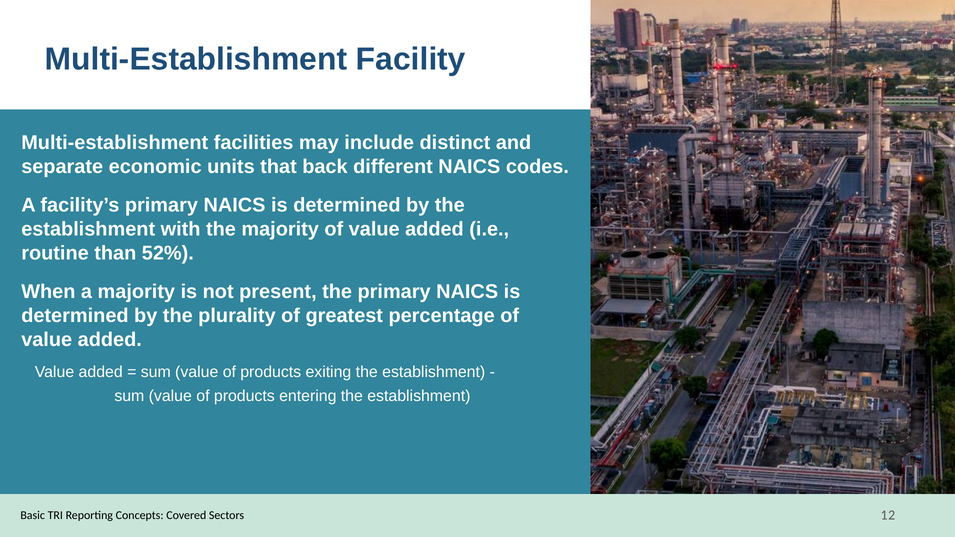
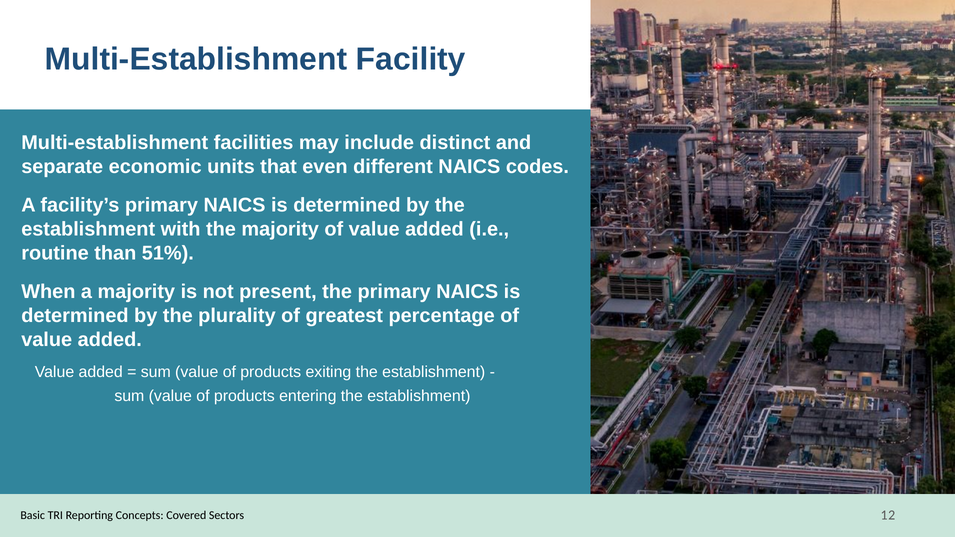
back: back -> even
52%: 52% -> 51%
